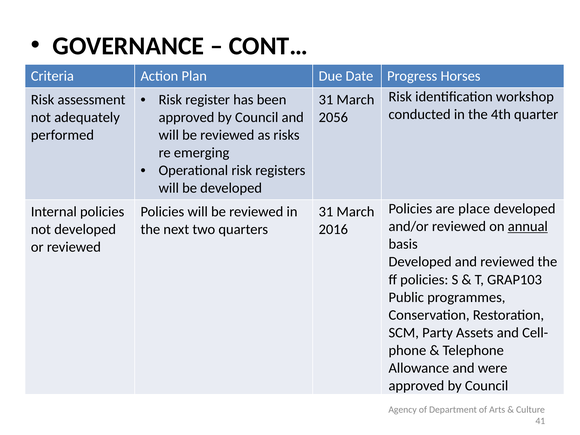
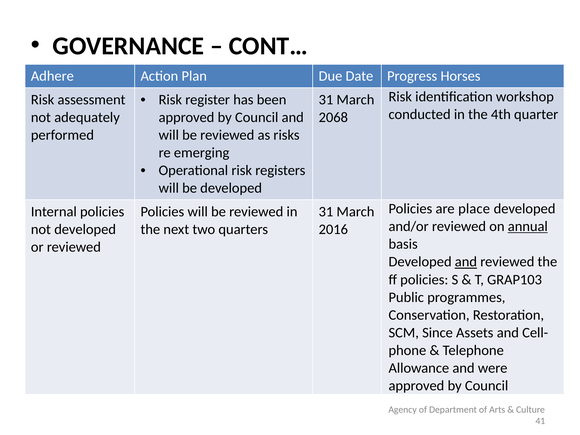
Criteria: Criteria -> Adhere
2056: 2056 -> 2068
and at (466, 262) underline: none -> present
Party: Party -> Since
